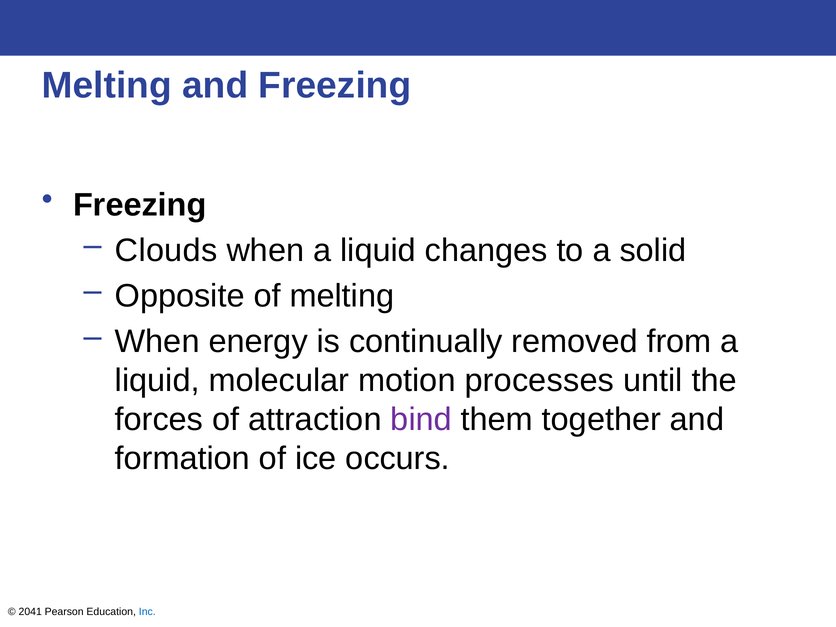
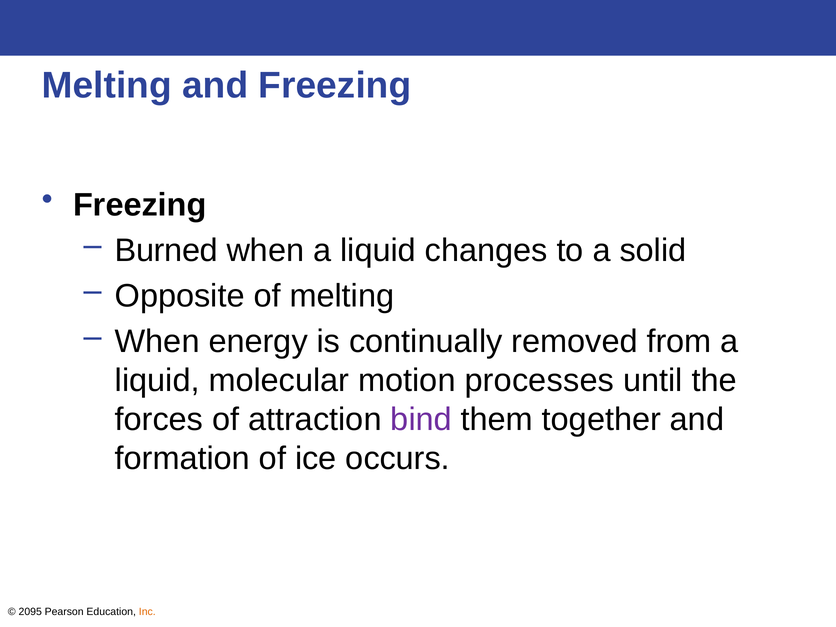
Clouds: Clouds -> Burned
2041: 2041 -> 2095
Inc colour: blue -> orange
